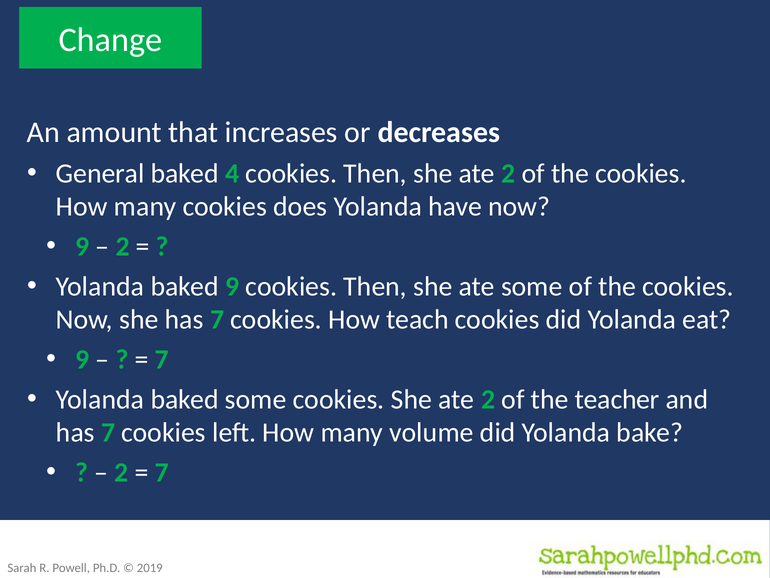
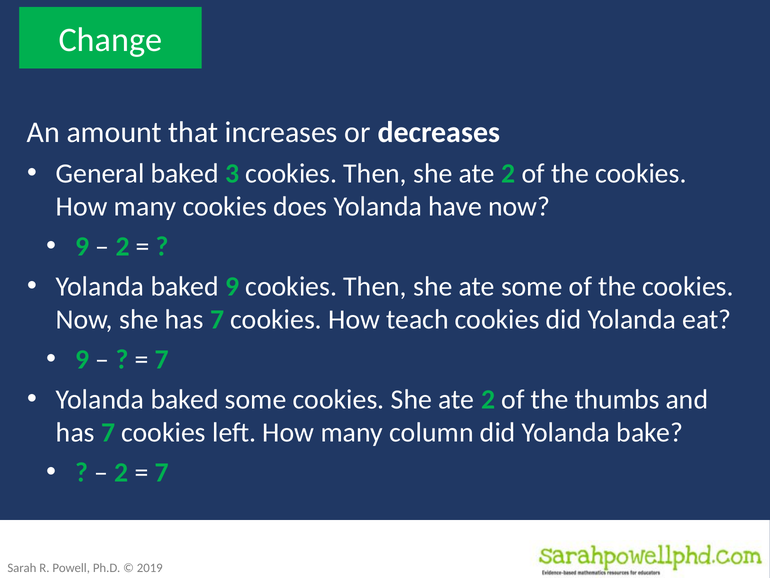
4: 4 -> 3
teacher: teacher -> thumbs
volume: volume -> column
